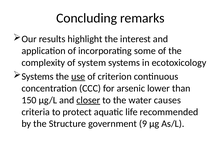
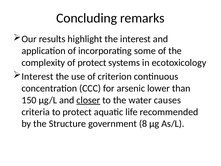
of system: system -> protect
Systems at (38, 76): Systems -> Interest
use underline: present -> none
9: 9 -> 8
